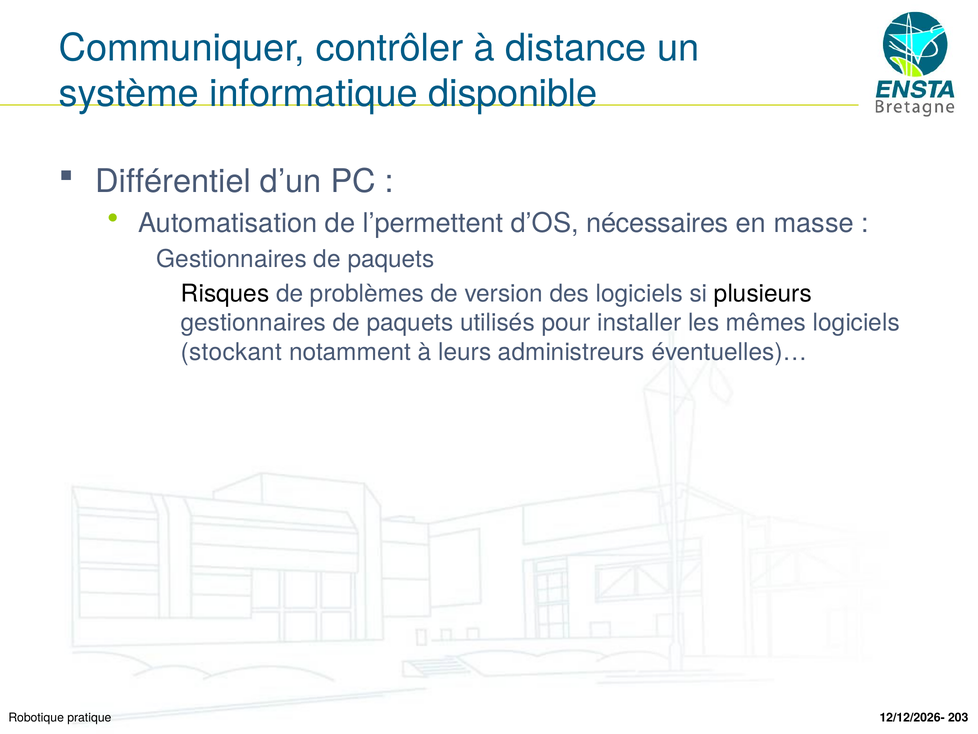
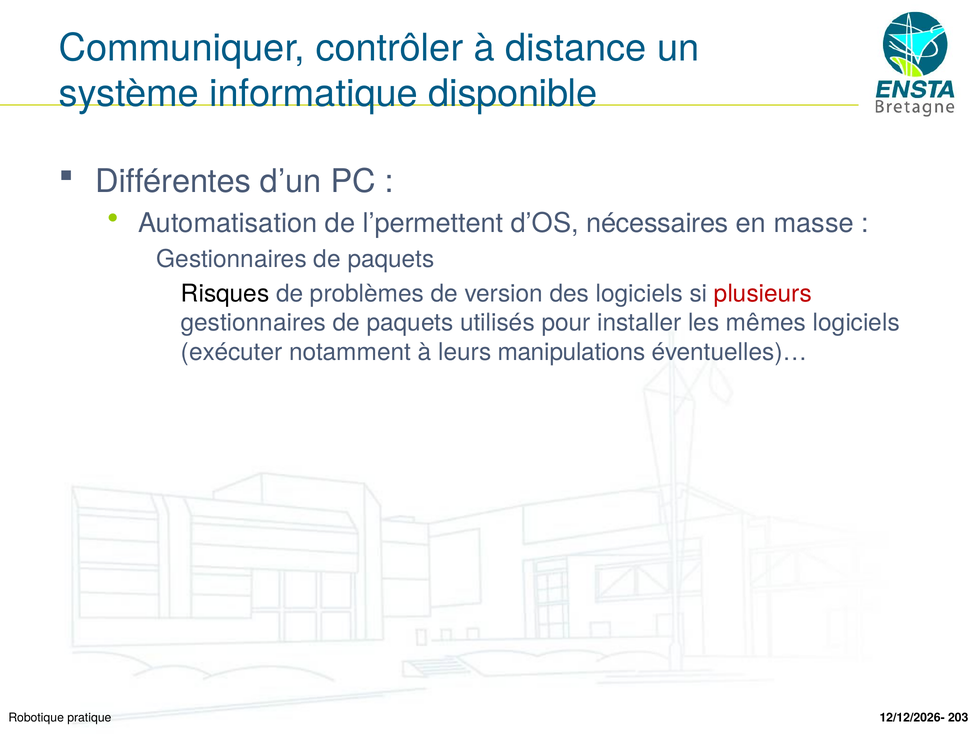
Différentiel: Différentiel -> Différentes
plusieurs colour: black -> red
stockant: stockant -> exécuter
administreurs: administreurs -> manipulations
